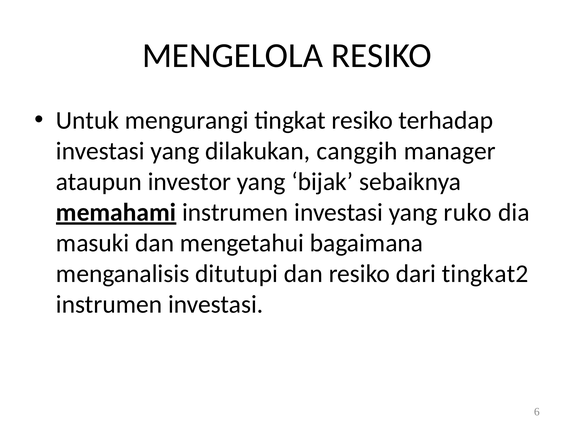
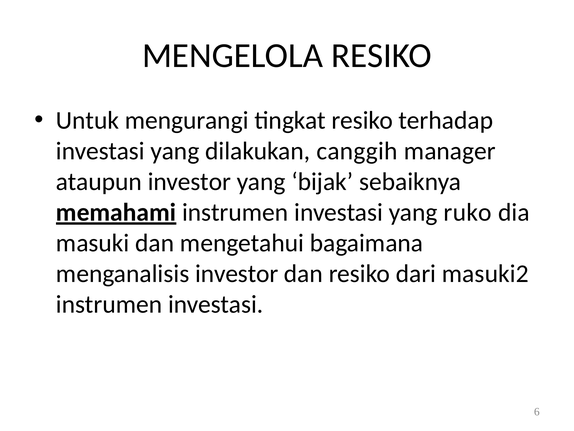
menganalisis ditutupi: ditutupi -> investor
tingkat2: tingkat2 -> masuki2
